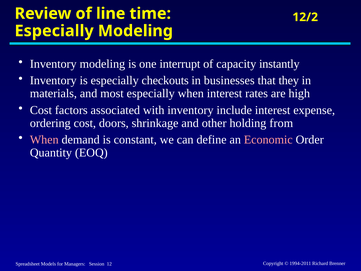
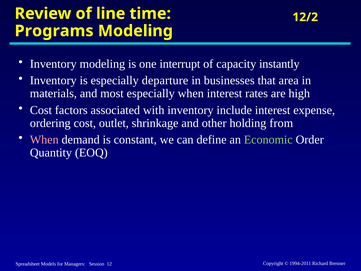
Especially at (54, 31): Especially -> Programs
checkouts: checkouts -> departure
they: they -> area
doors: doors -> outlet
Economic colour: pink -> light green
